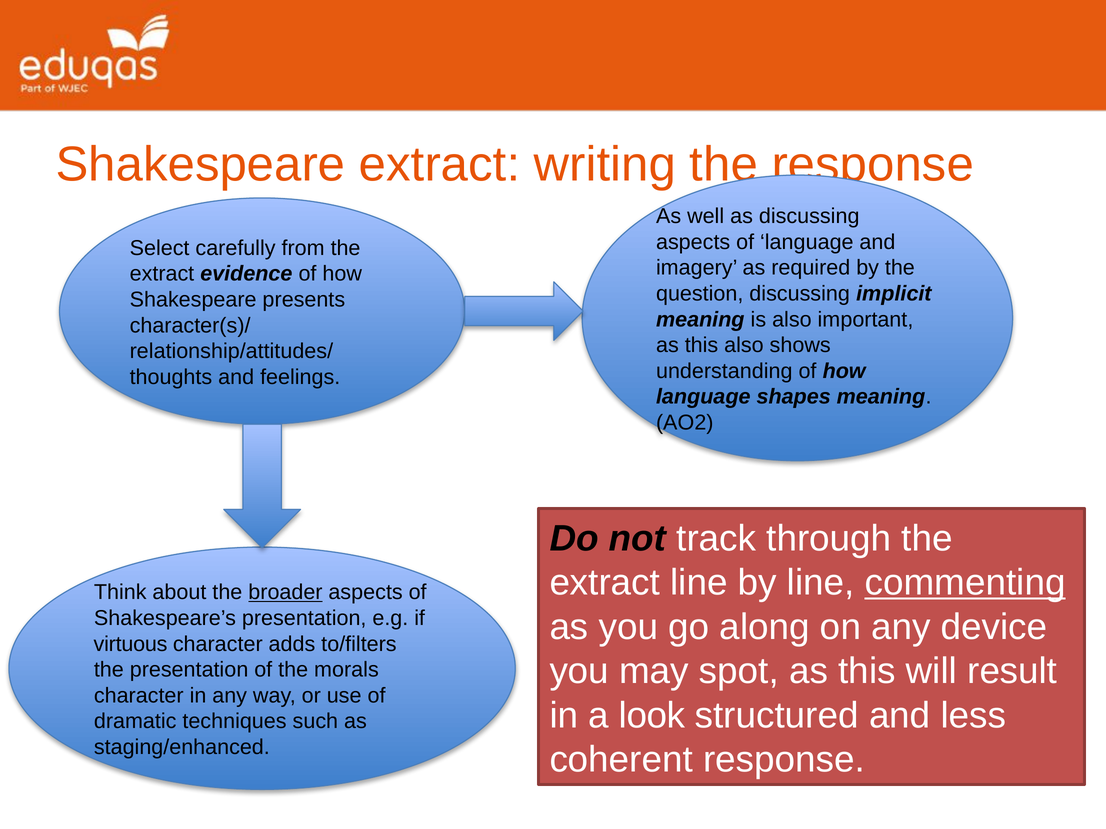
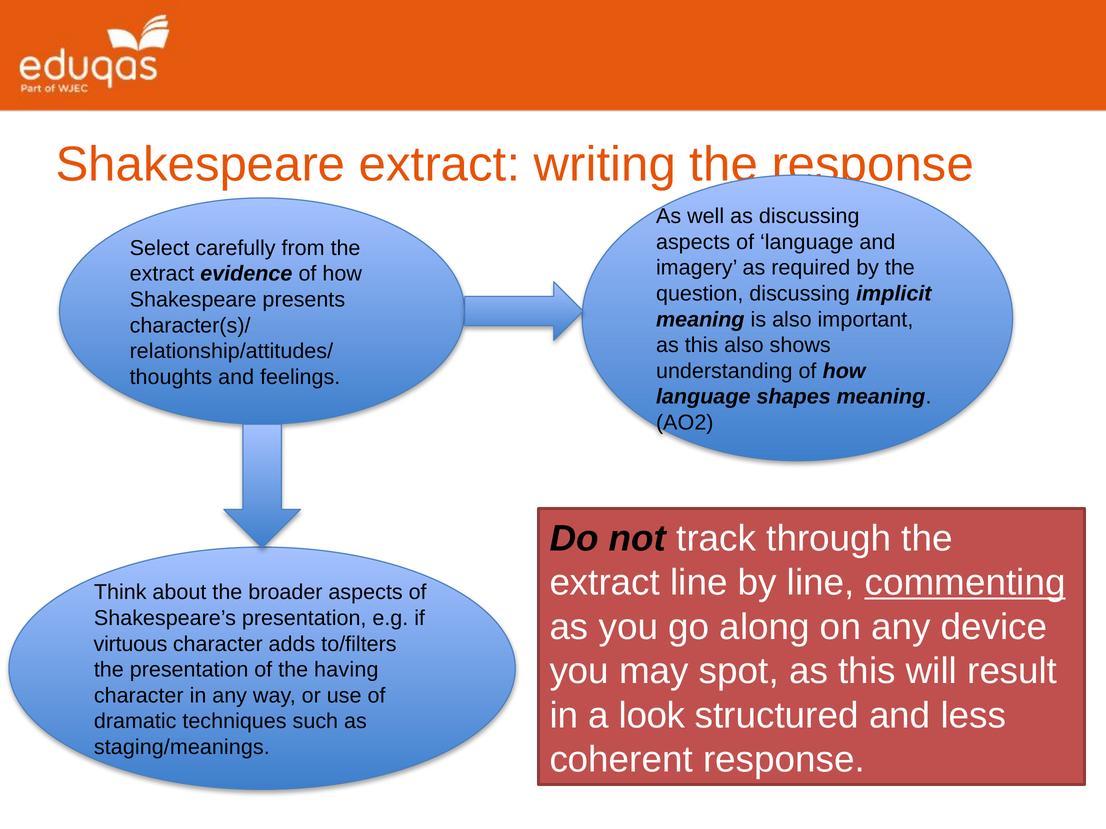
broader underline: present -> none
morals: morals -> having
staging/enhanced: staging/enhanced -> staging/meanings
